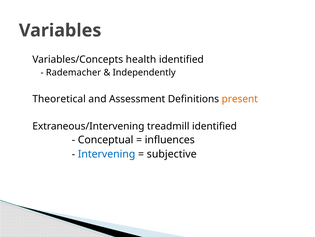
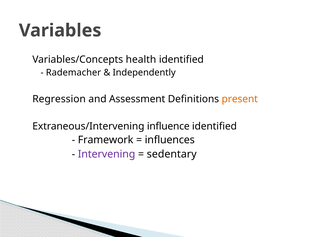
Theoretical: Theoretical -> Regression
treadmill: treadmill -> influence
Conceptual: Conceptual -> Framework
Intervening colour: blue -> purple
subjective: subjective -> sedentary
